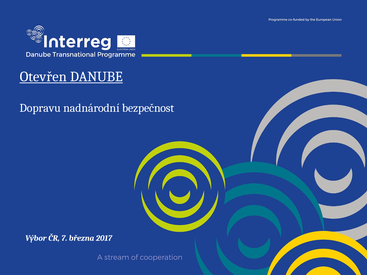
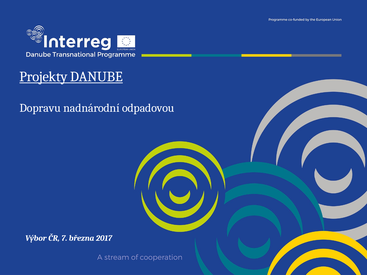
Otevřen: Otevřen -> Projekty
bezpečnost: bezpečnost -> odpadovou
